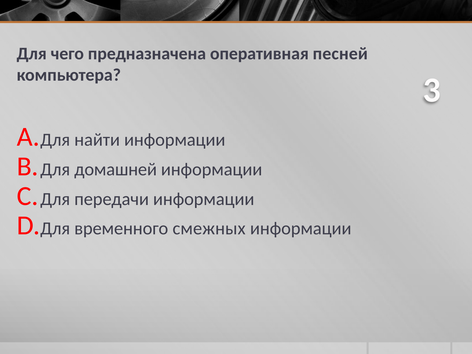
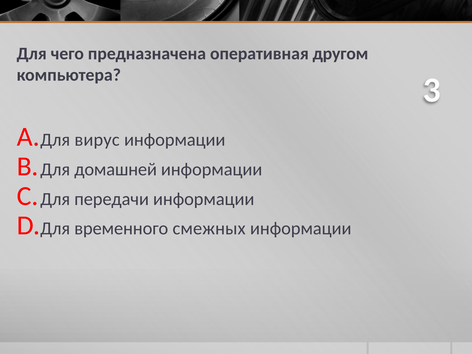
песней: песней -> другом
найти: найти -> вирус
